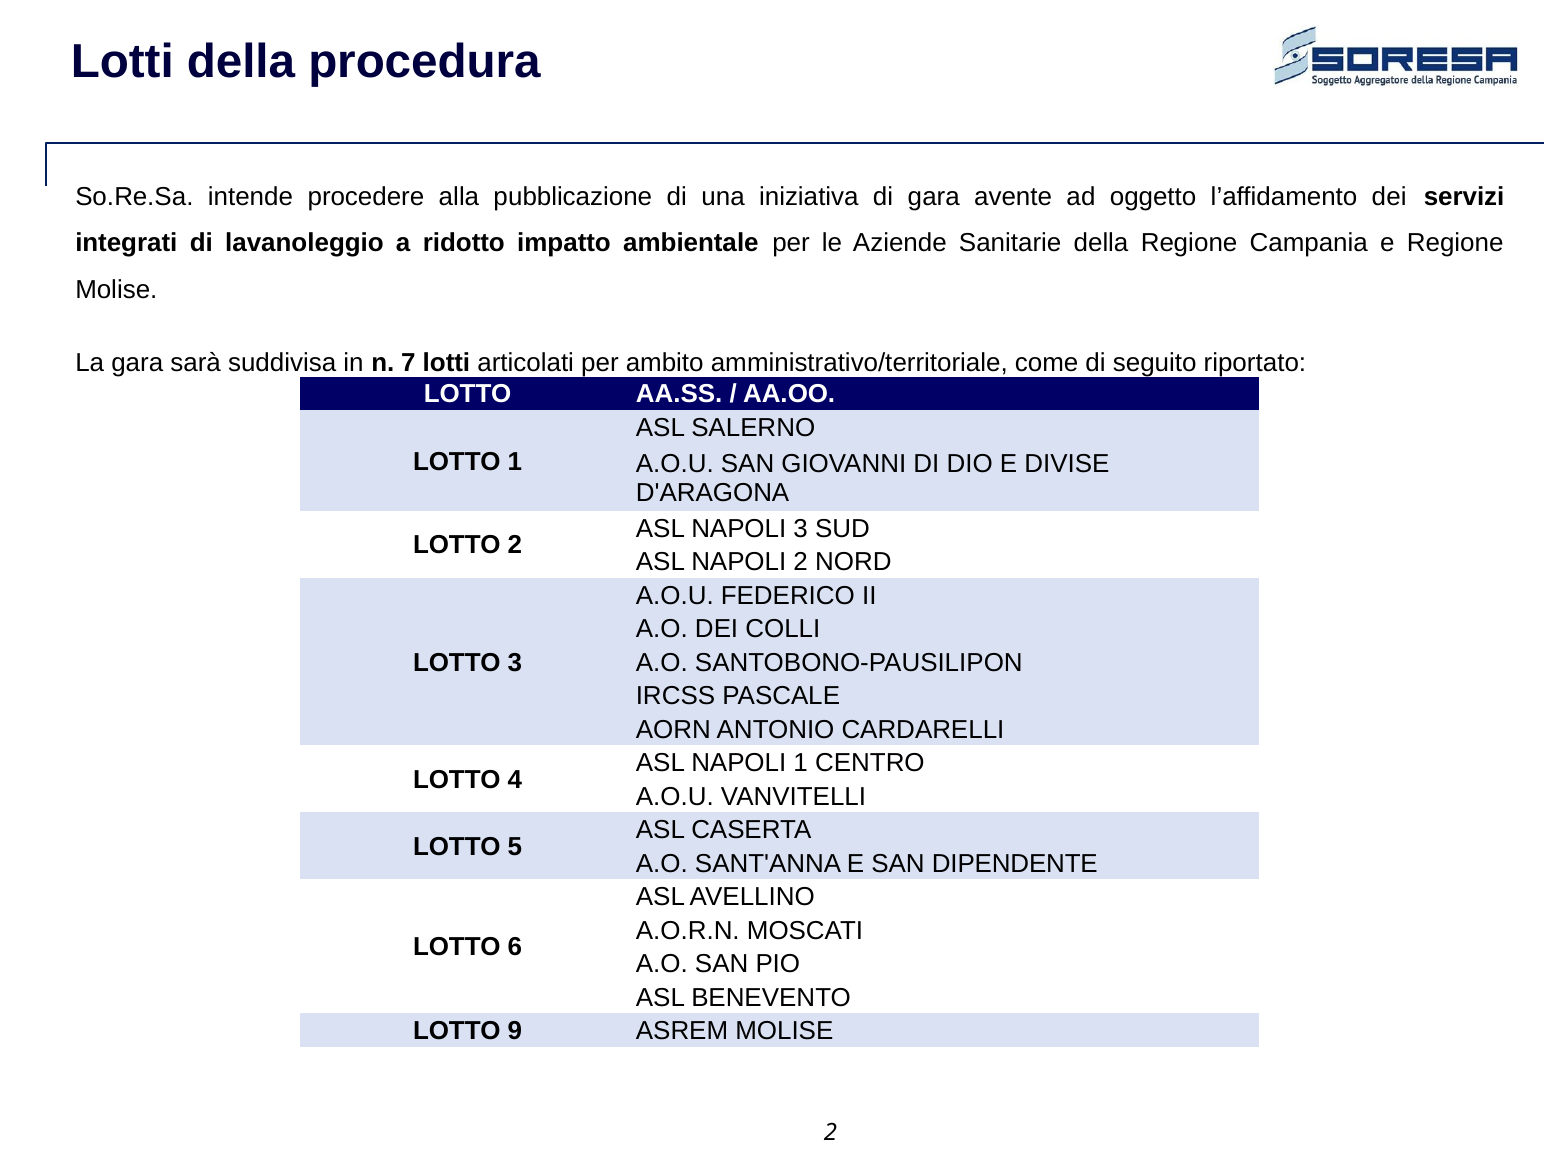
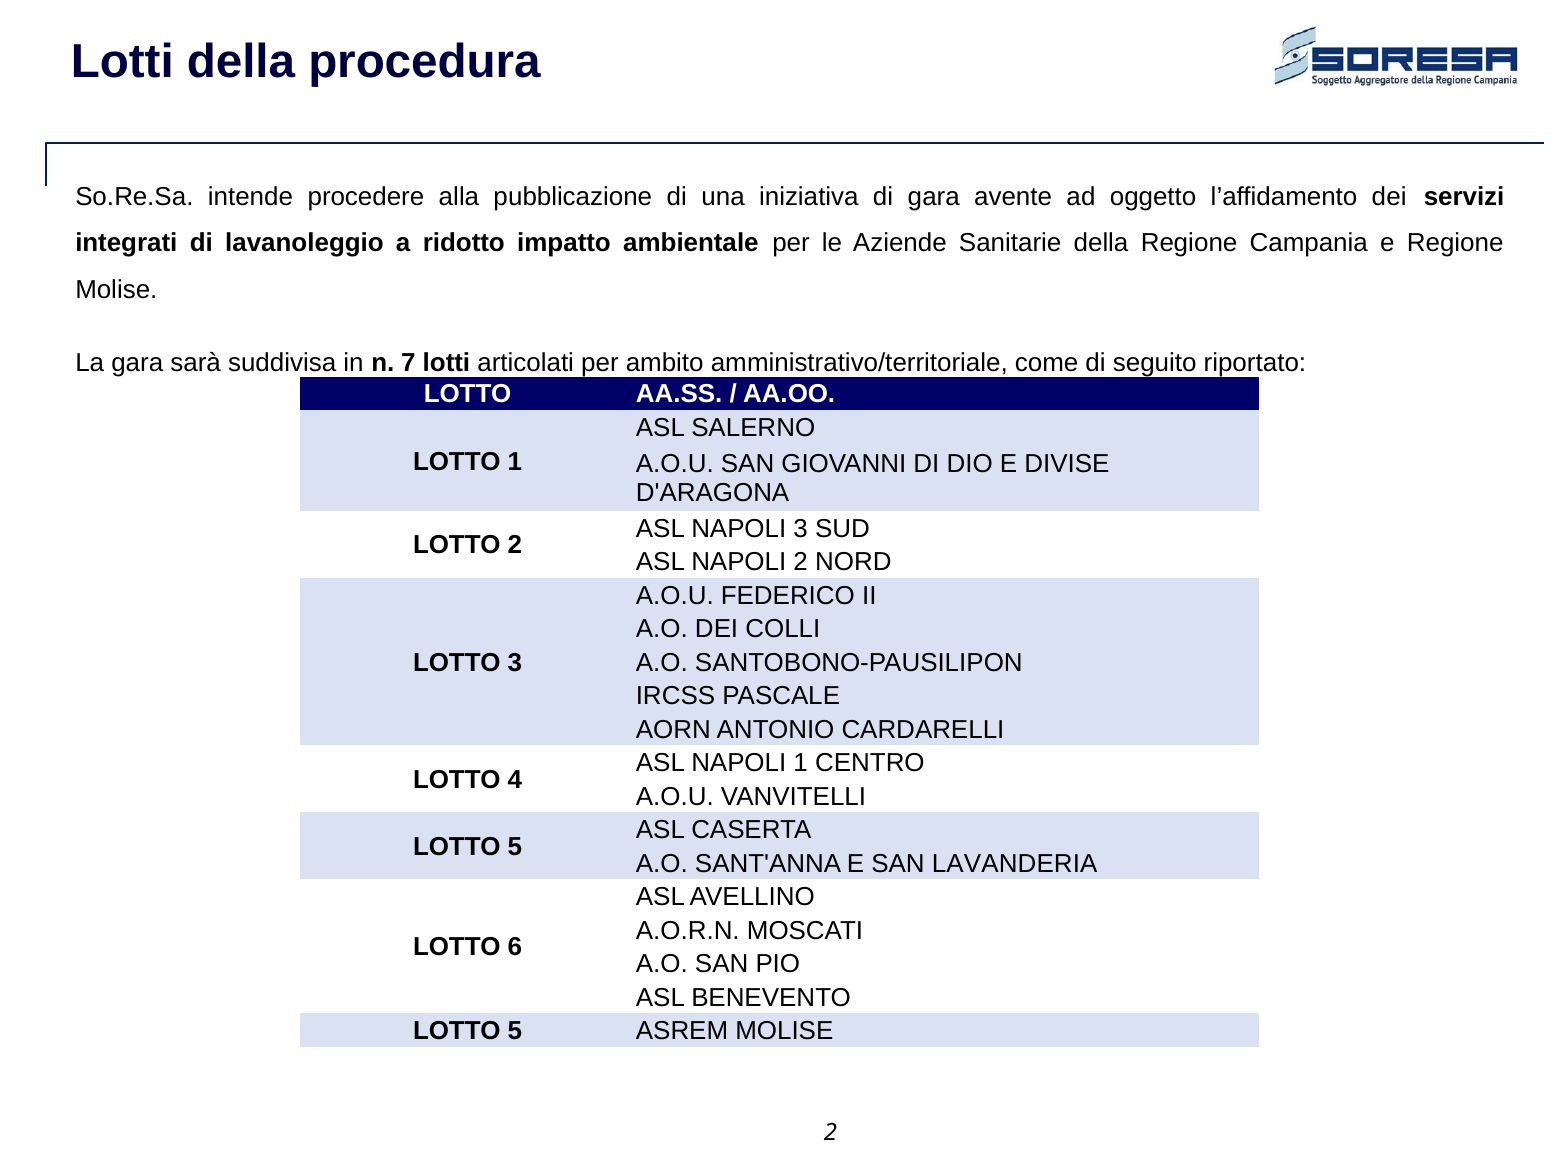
DIPENDENTE: DIPENDENTE -> LAVANDERIA
9 at (515, 1031): 9 -> 5
